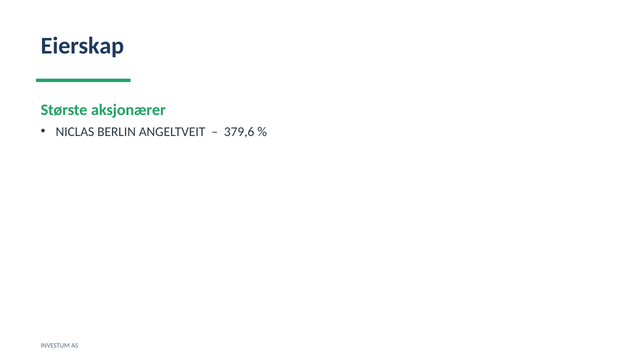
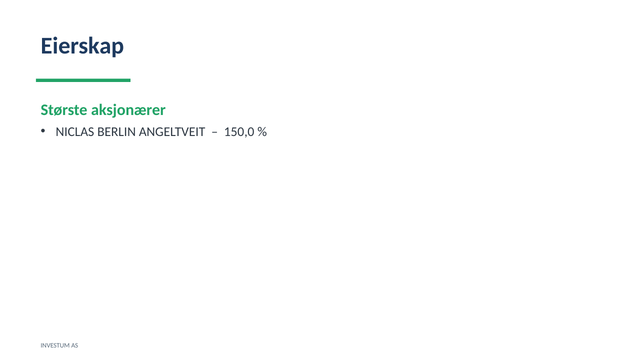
379,6: 379,6 -> 150,0
